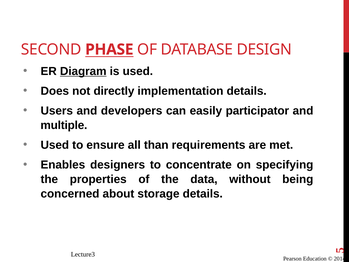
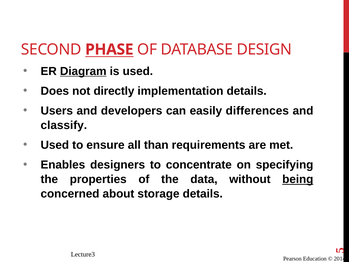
participator: participator -> differences
multiple: multiple -> classify
being underline: none -> present
